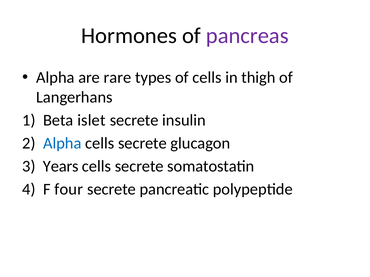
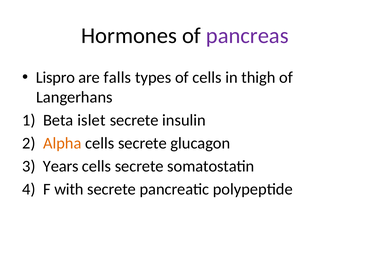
Alpha at (55, 78): Alpha -> Lispro
rare: rare -> falls
Alpha at (62, 143) colour: blue -> orange
four: four -> with
